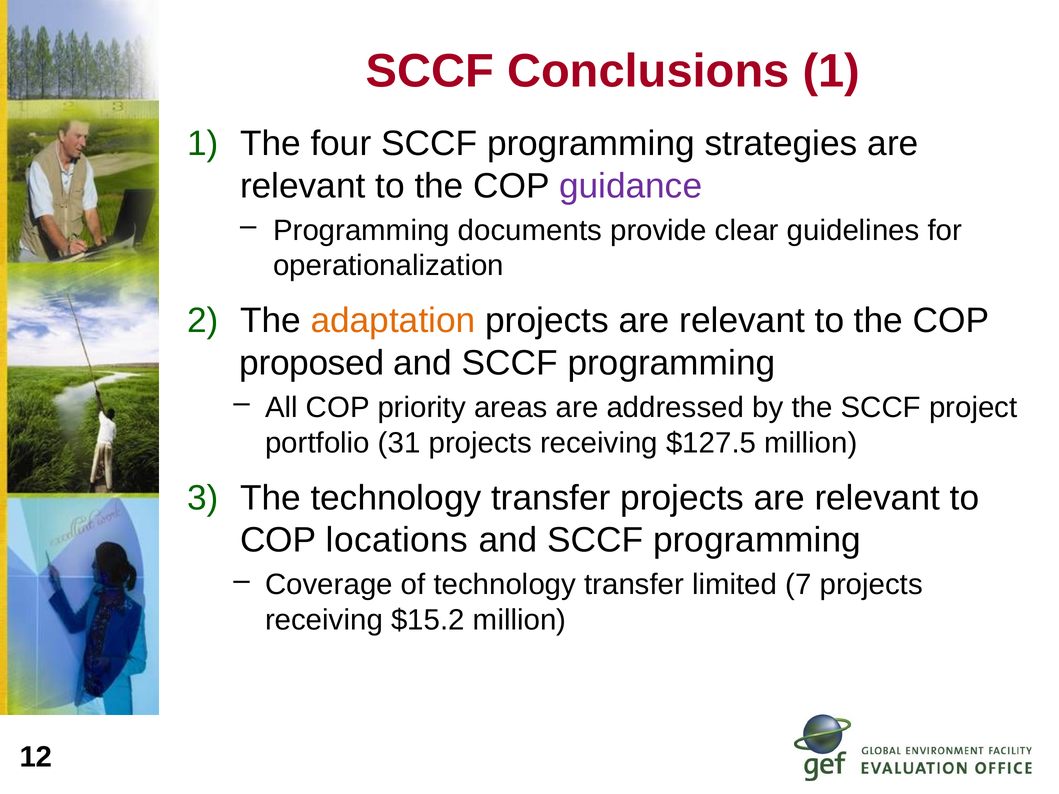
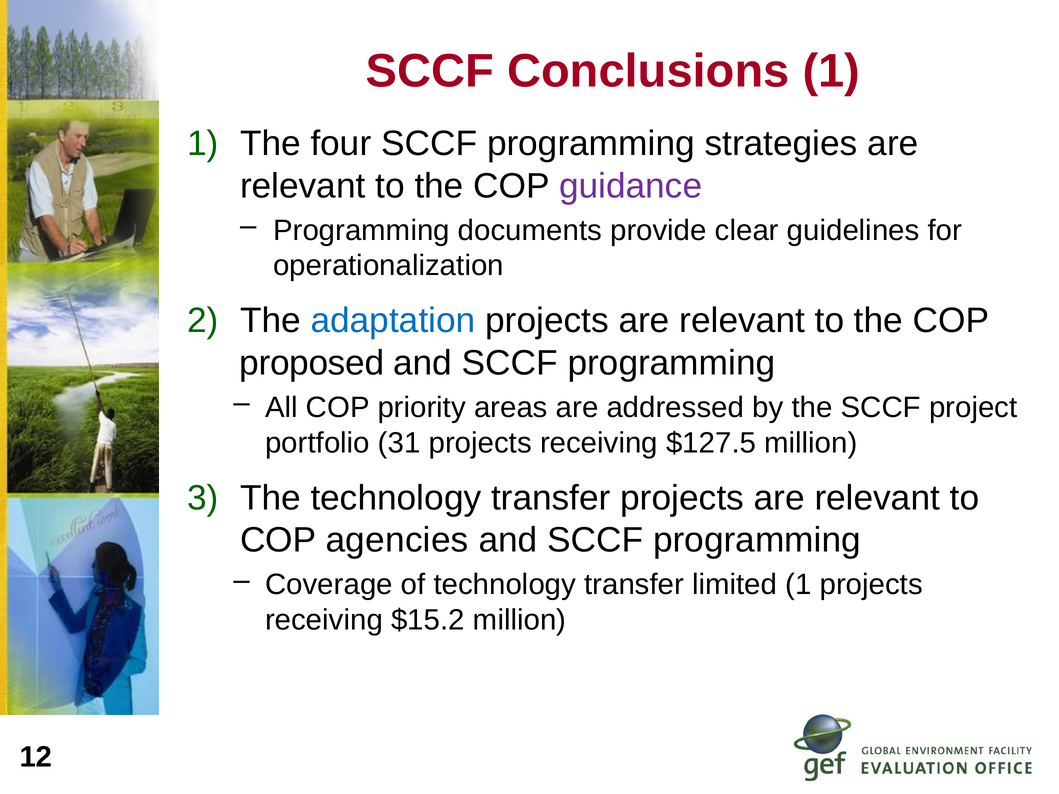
adaptation colour: orange -> blue
locations: locations -> agencies
limited 7: 7 -> 1
